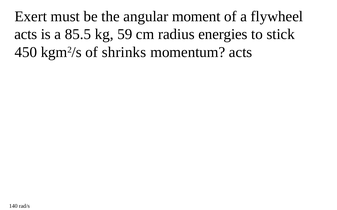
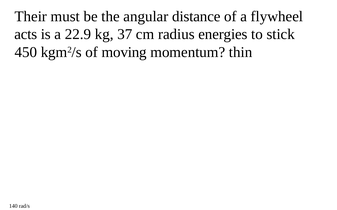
Exert: Exert -> Their
moment: moment -> distance
85.5: 85.5 -> 22.9
59: 59 -> 37
shrinks: shrinks -> moving
momentum acts: acts -> thin
